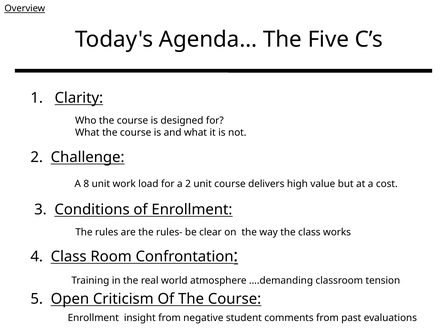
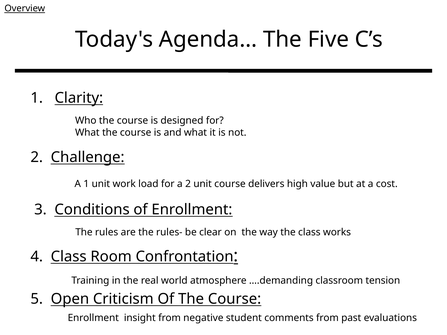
A 8: 8 -> 1
